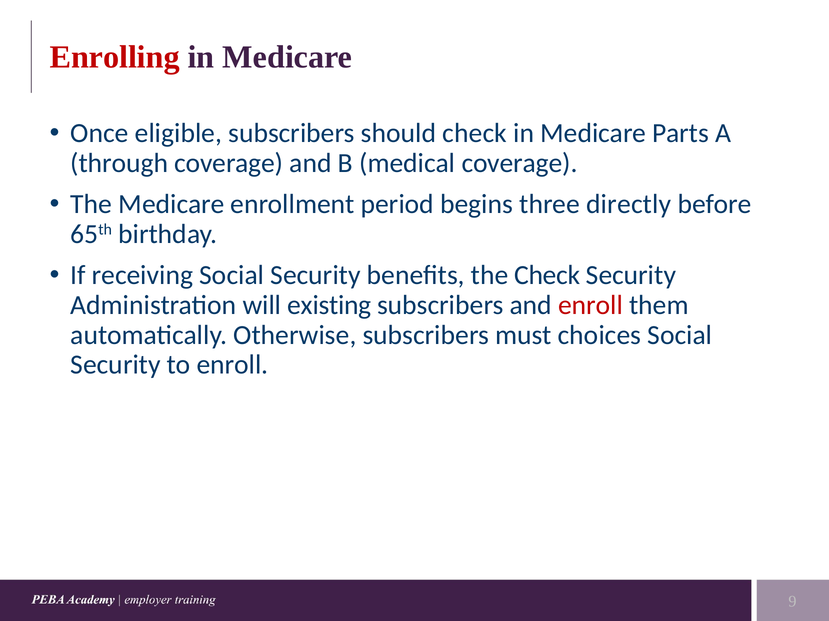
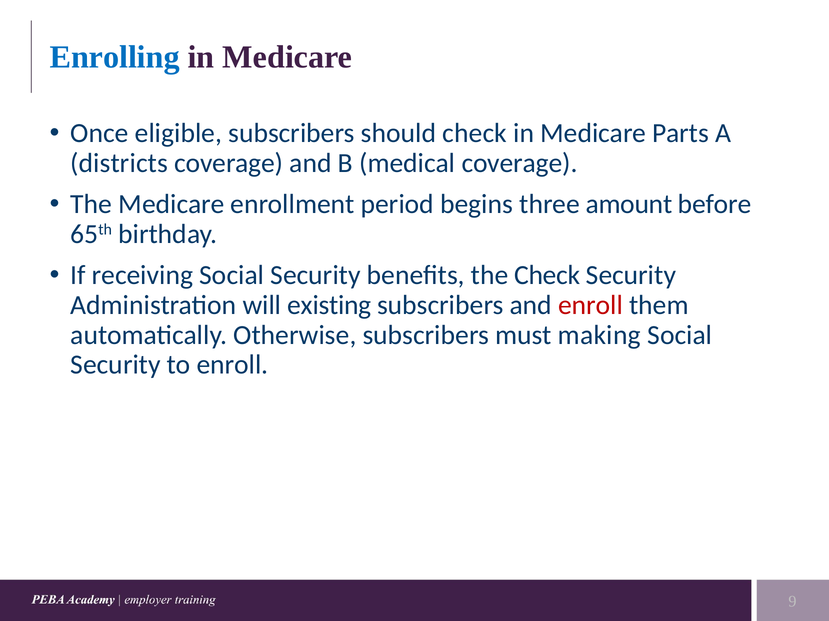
Enrolling colour: red -> blue
through: through -> districts
directly: directly -> amount
choices: choices -> making
